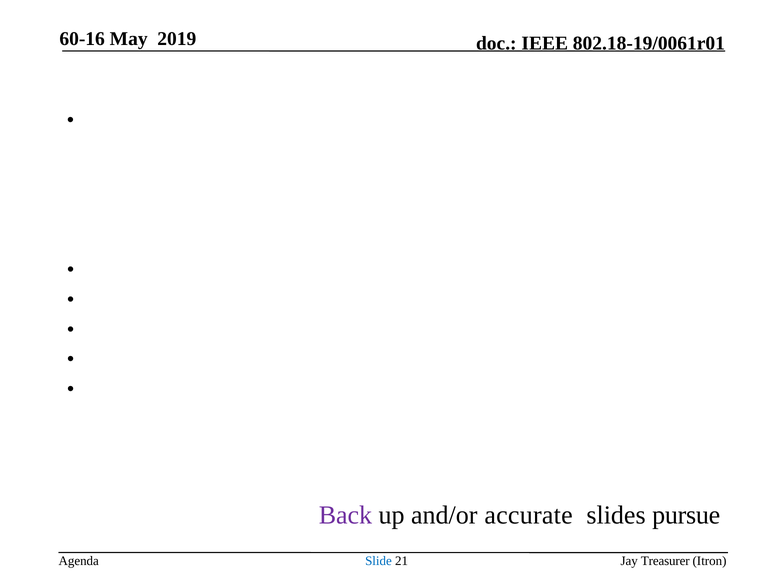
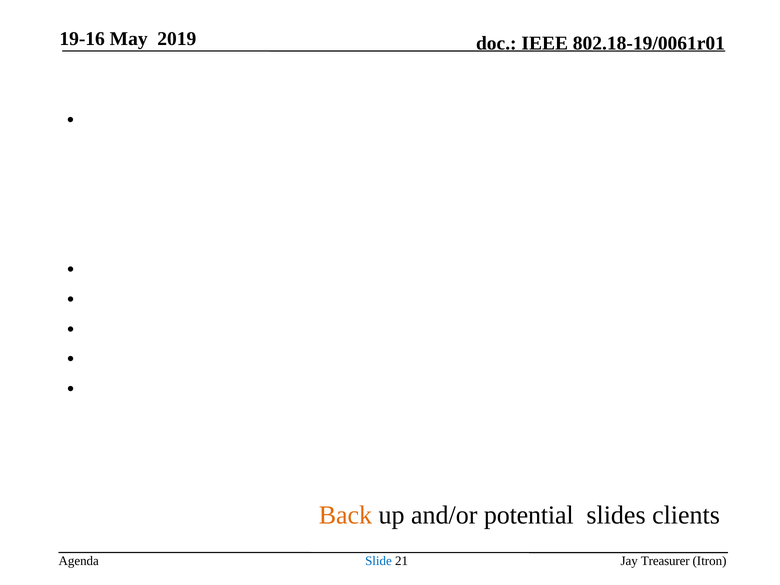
60-16: 60-16 -> 19-16
Back colour: purple -> orange
accurate: accurate -> potential
pursue: pursue -> clients
